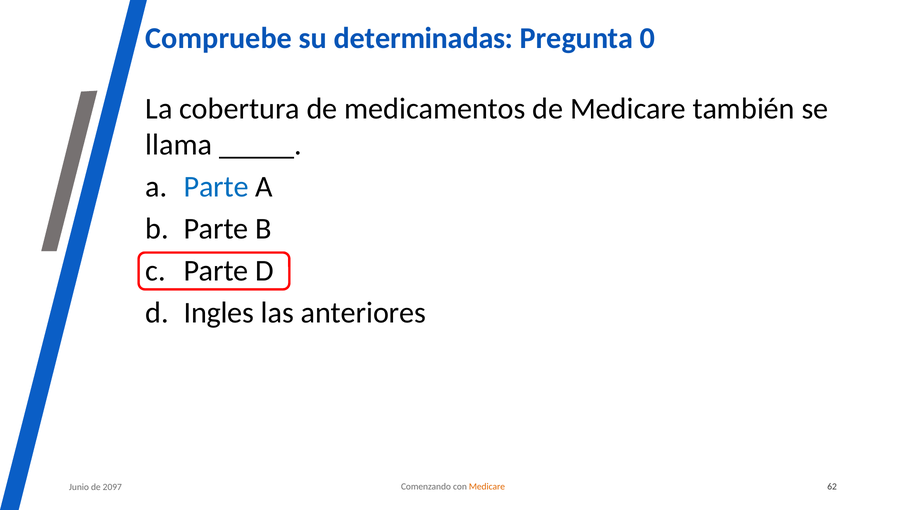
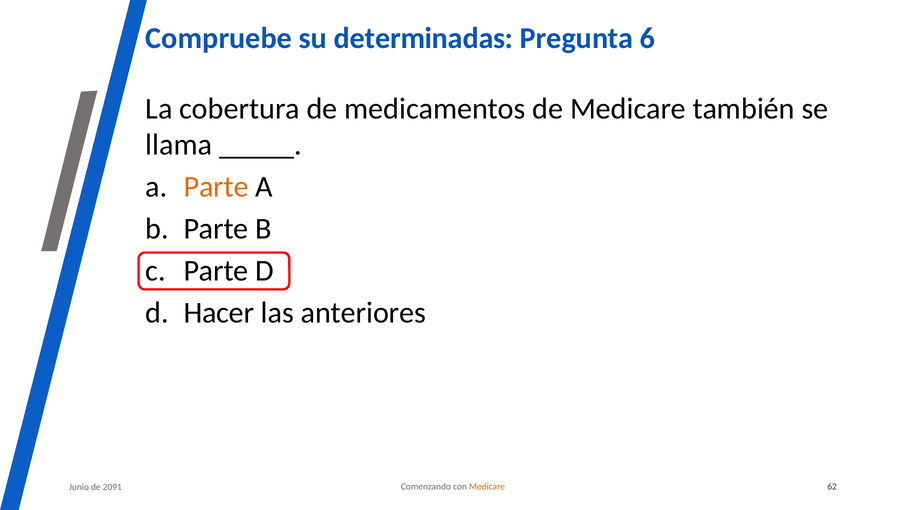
0: 0 -> 6
Parte at (216, 187) colour: blue -> orange
Ingles: Ingles -> Hacer
2097: 2097 -> 2091
